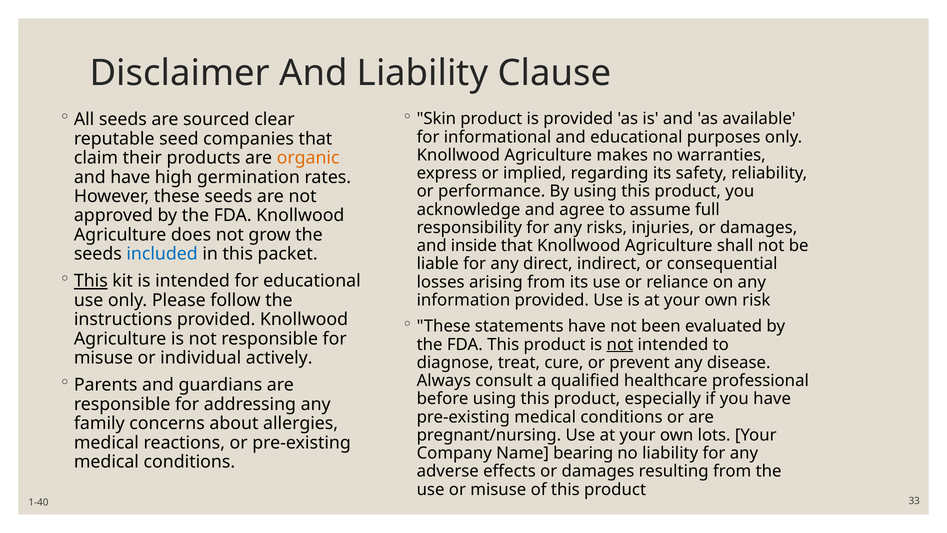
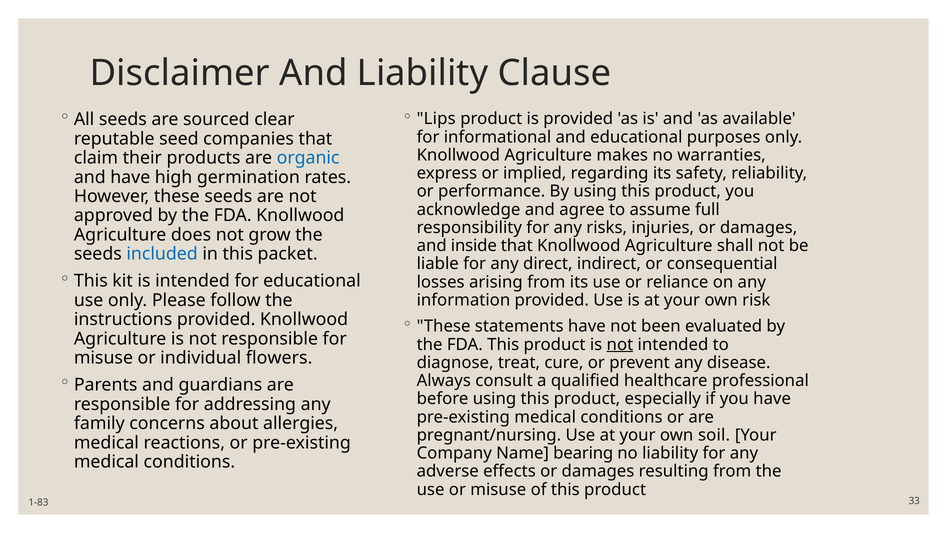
Skin: Skin -> Lips
organic colour: orange -> blue
This at (91, 281) underline: present -> none
actively: actively -> flowers
lots: lots -> soil
1-40: 1-40 -> 1-83
